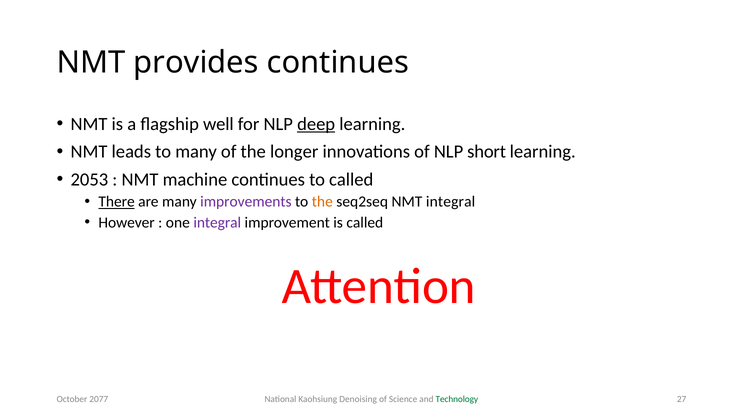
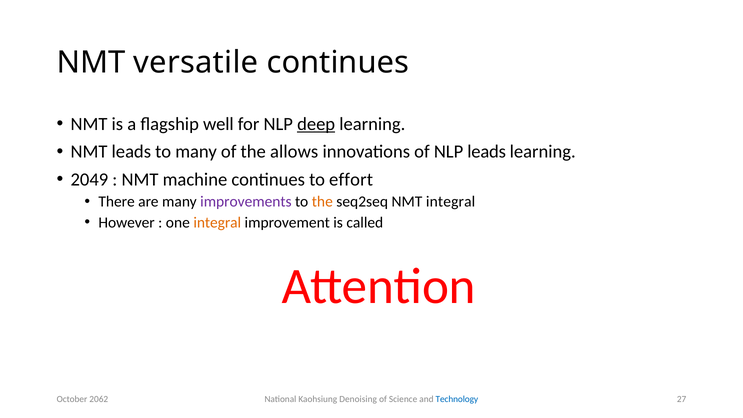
provides: provides -> versatile
longer: longer -> allows
NLP short: short -> leads
2053: 2053 -> 2049
to called: called -> effort
There underline: present -> none
integral at (217, 222) colour: purple -> orange
Technology colour: green -> blue
2077: 2077 -> 2062
